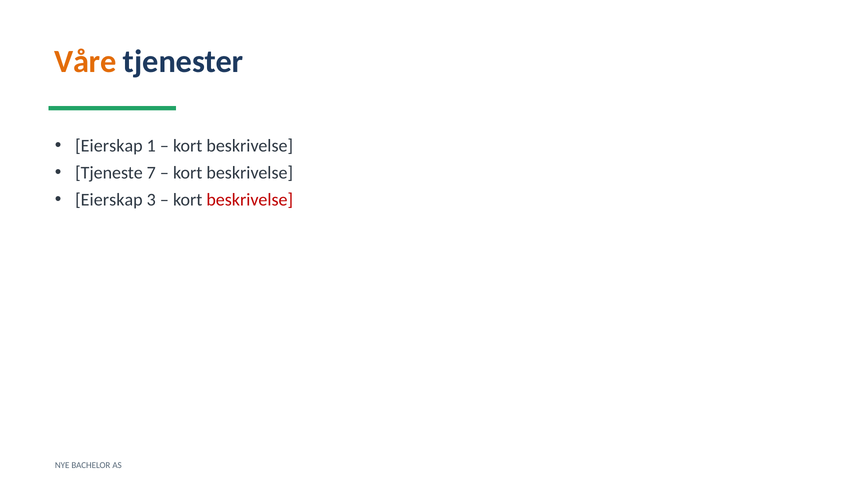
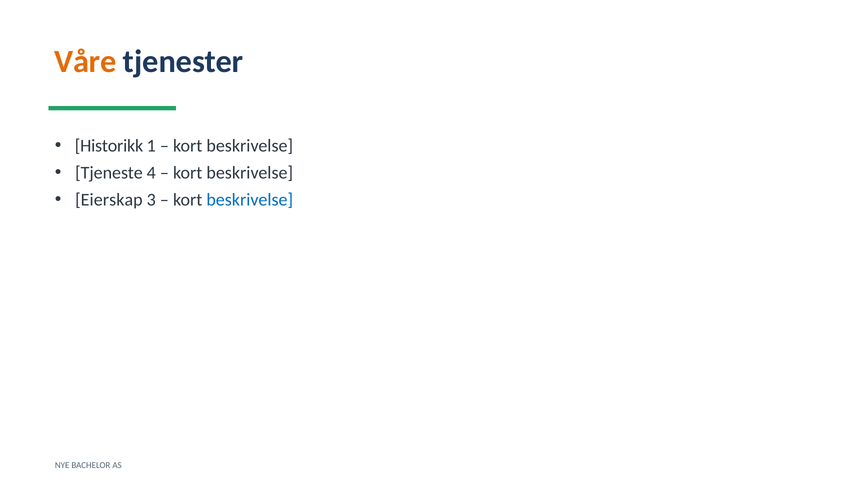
Eierskap at (109, 146): Eierskap -> Historikk
7: 7 -> 4
beskrivelse at (250, 200) colour: red -> blue
